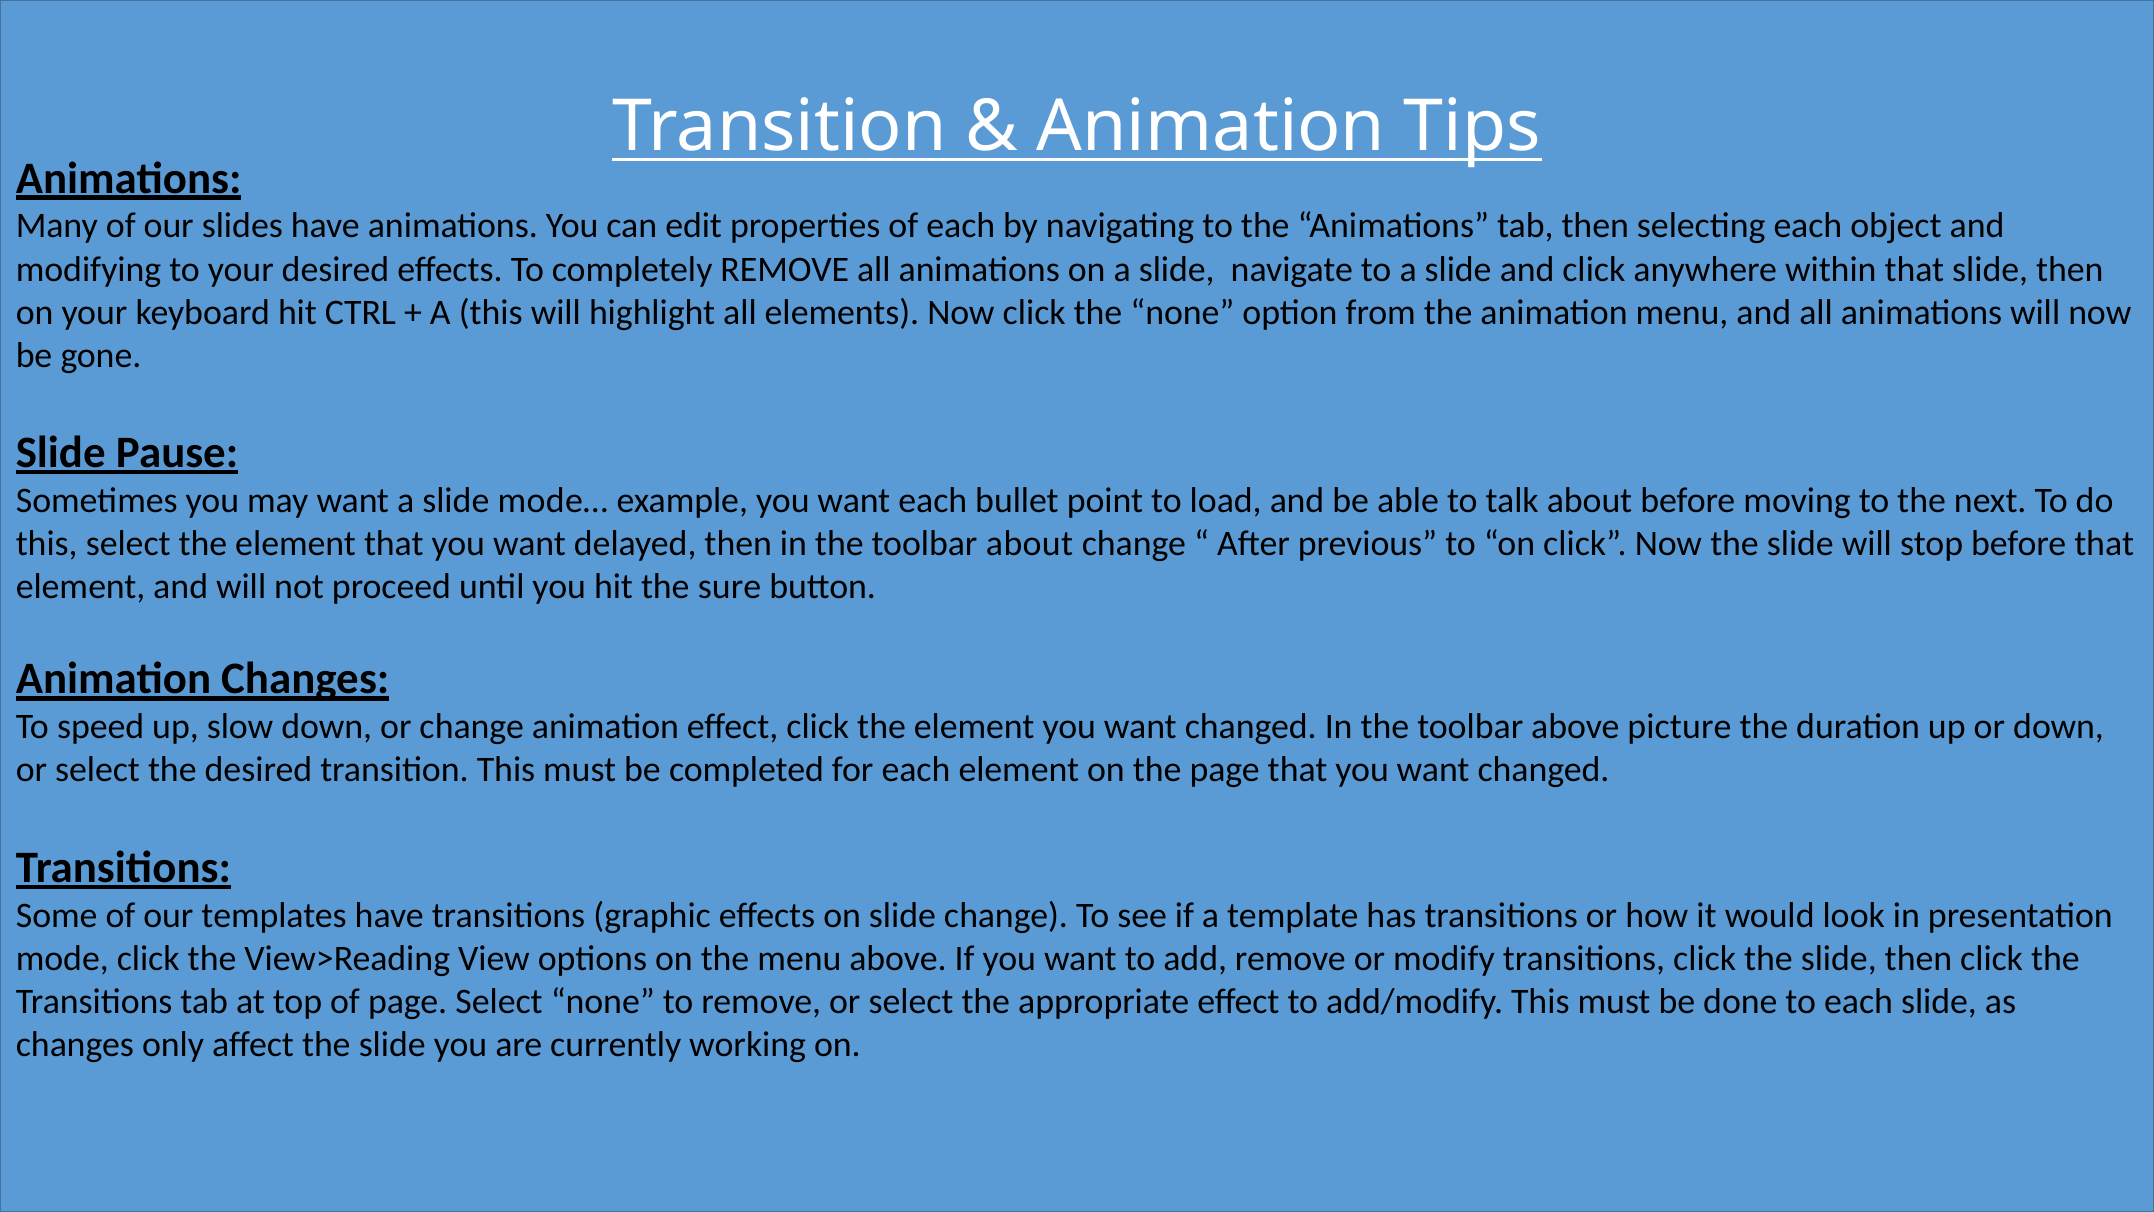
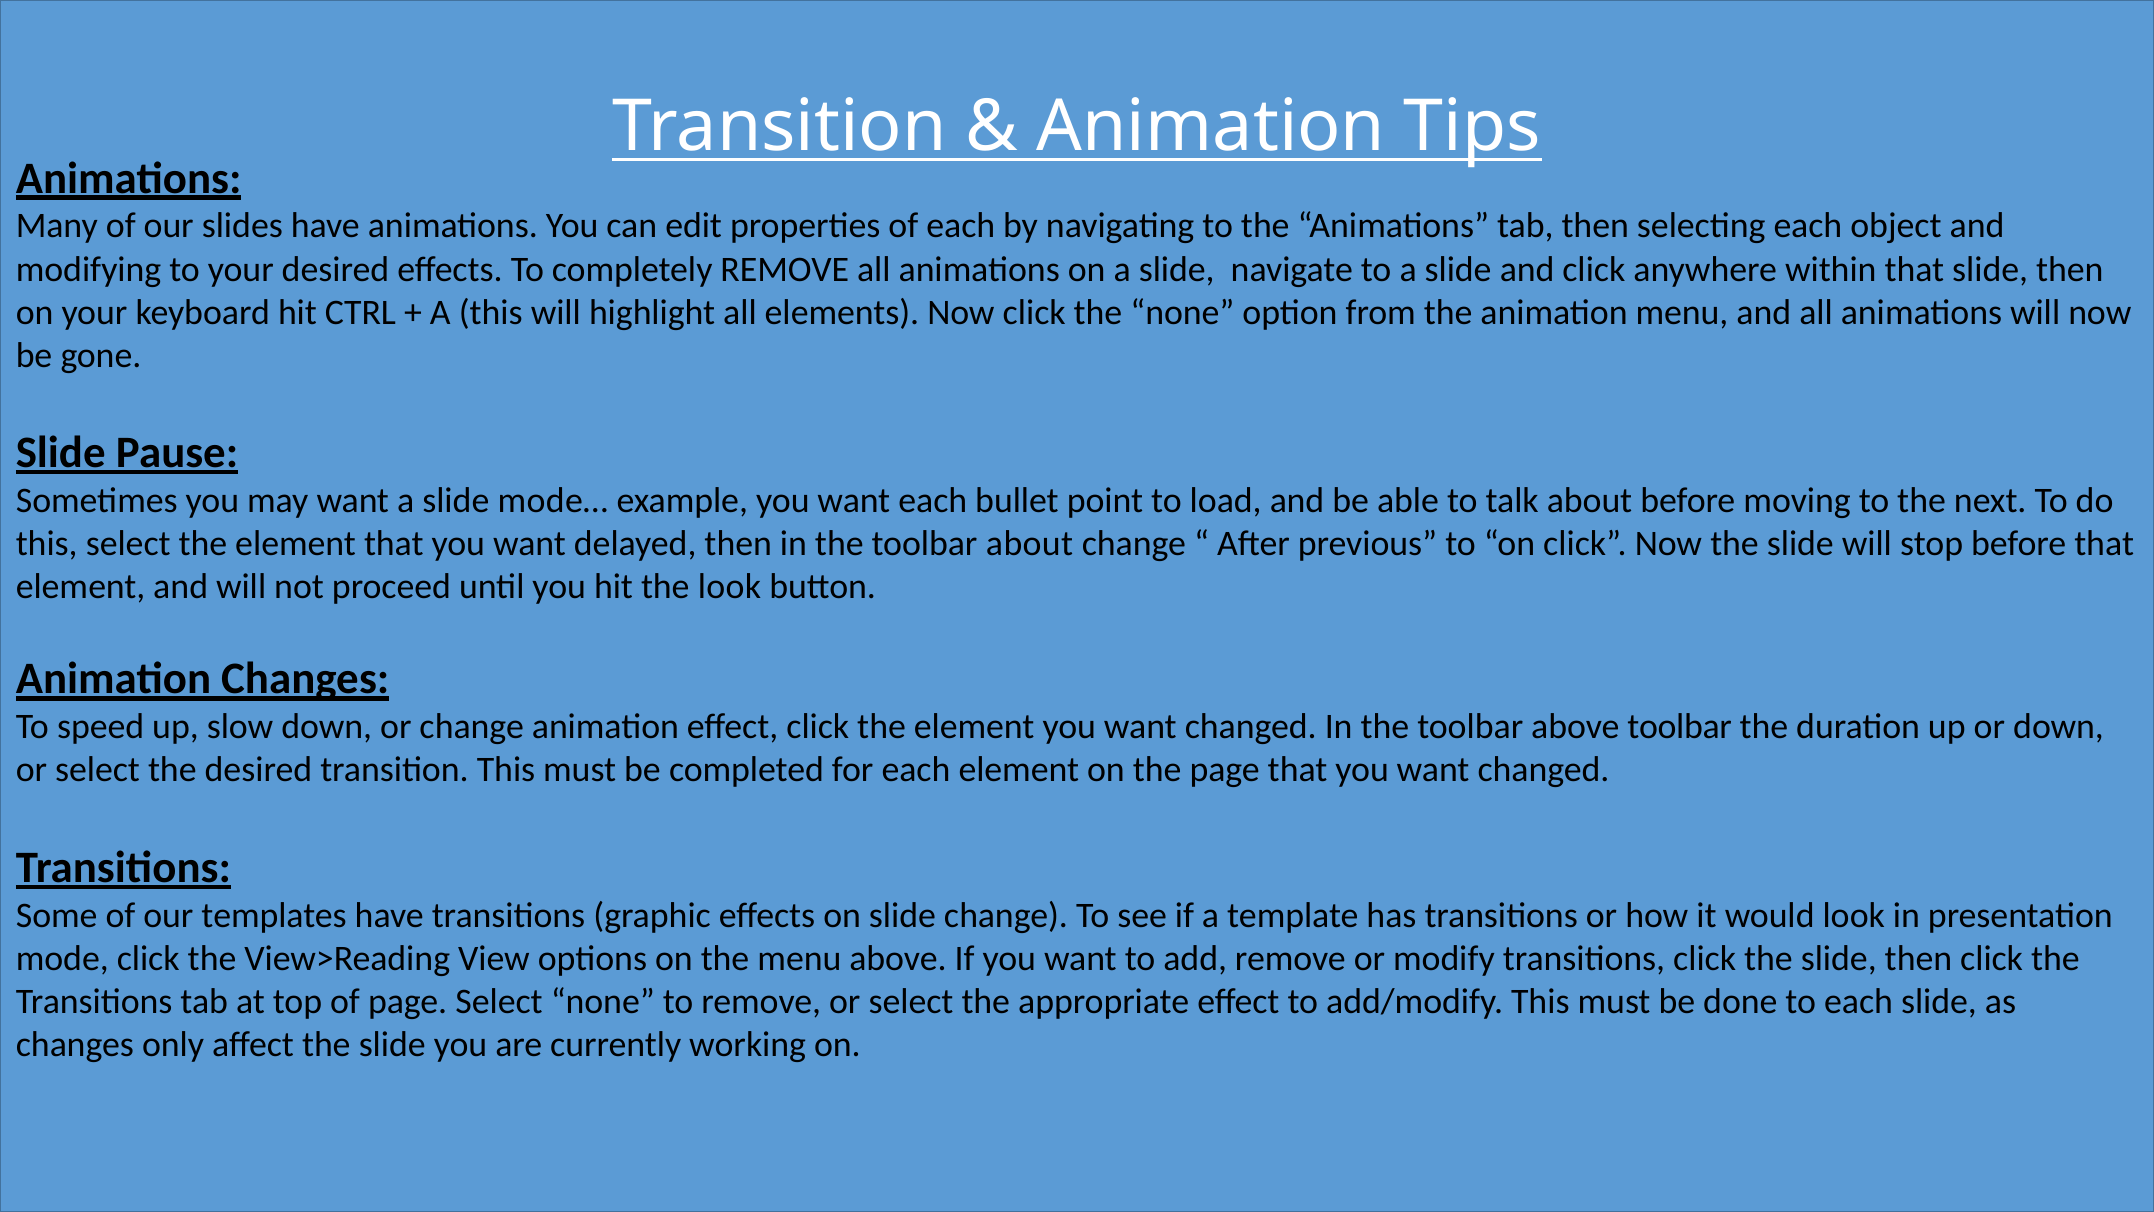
the sure: sure -> look
above picture: picture -> toolbar
